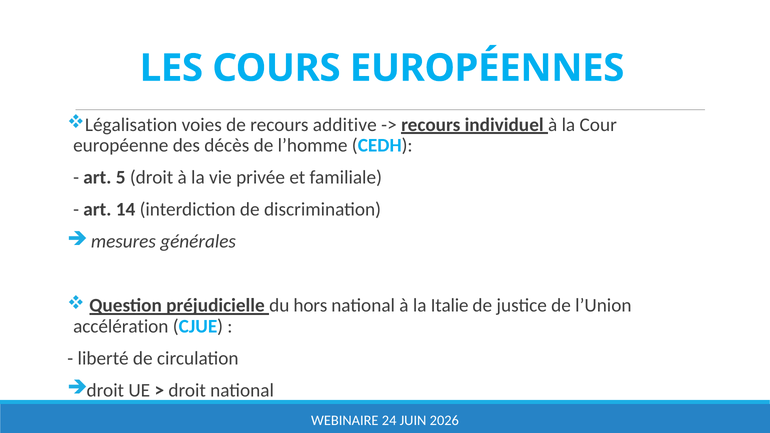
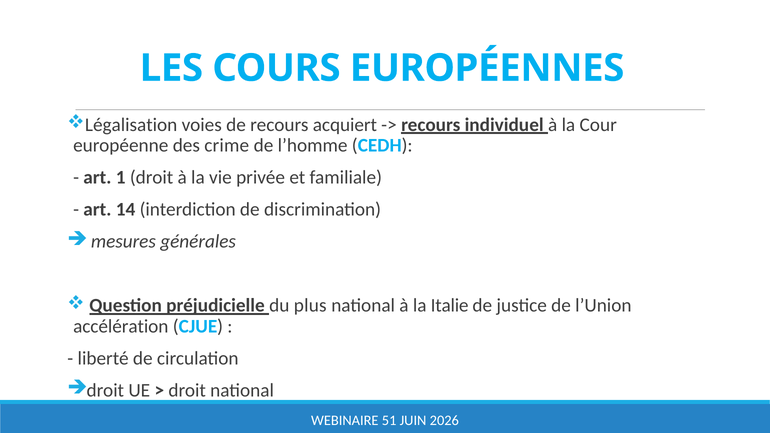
additive: additive -> acquiert
décès: décès -> crime
5: 5 -> 1
hors: hors -> plus
24: 24 -> 51
